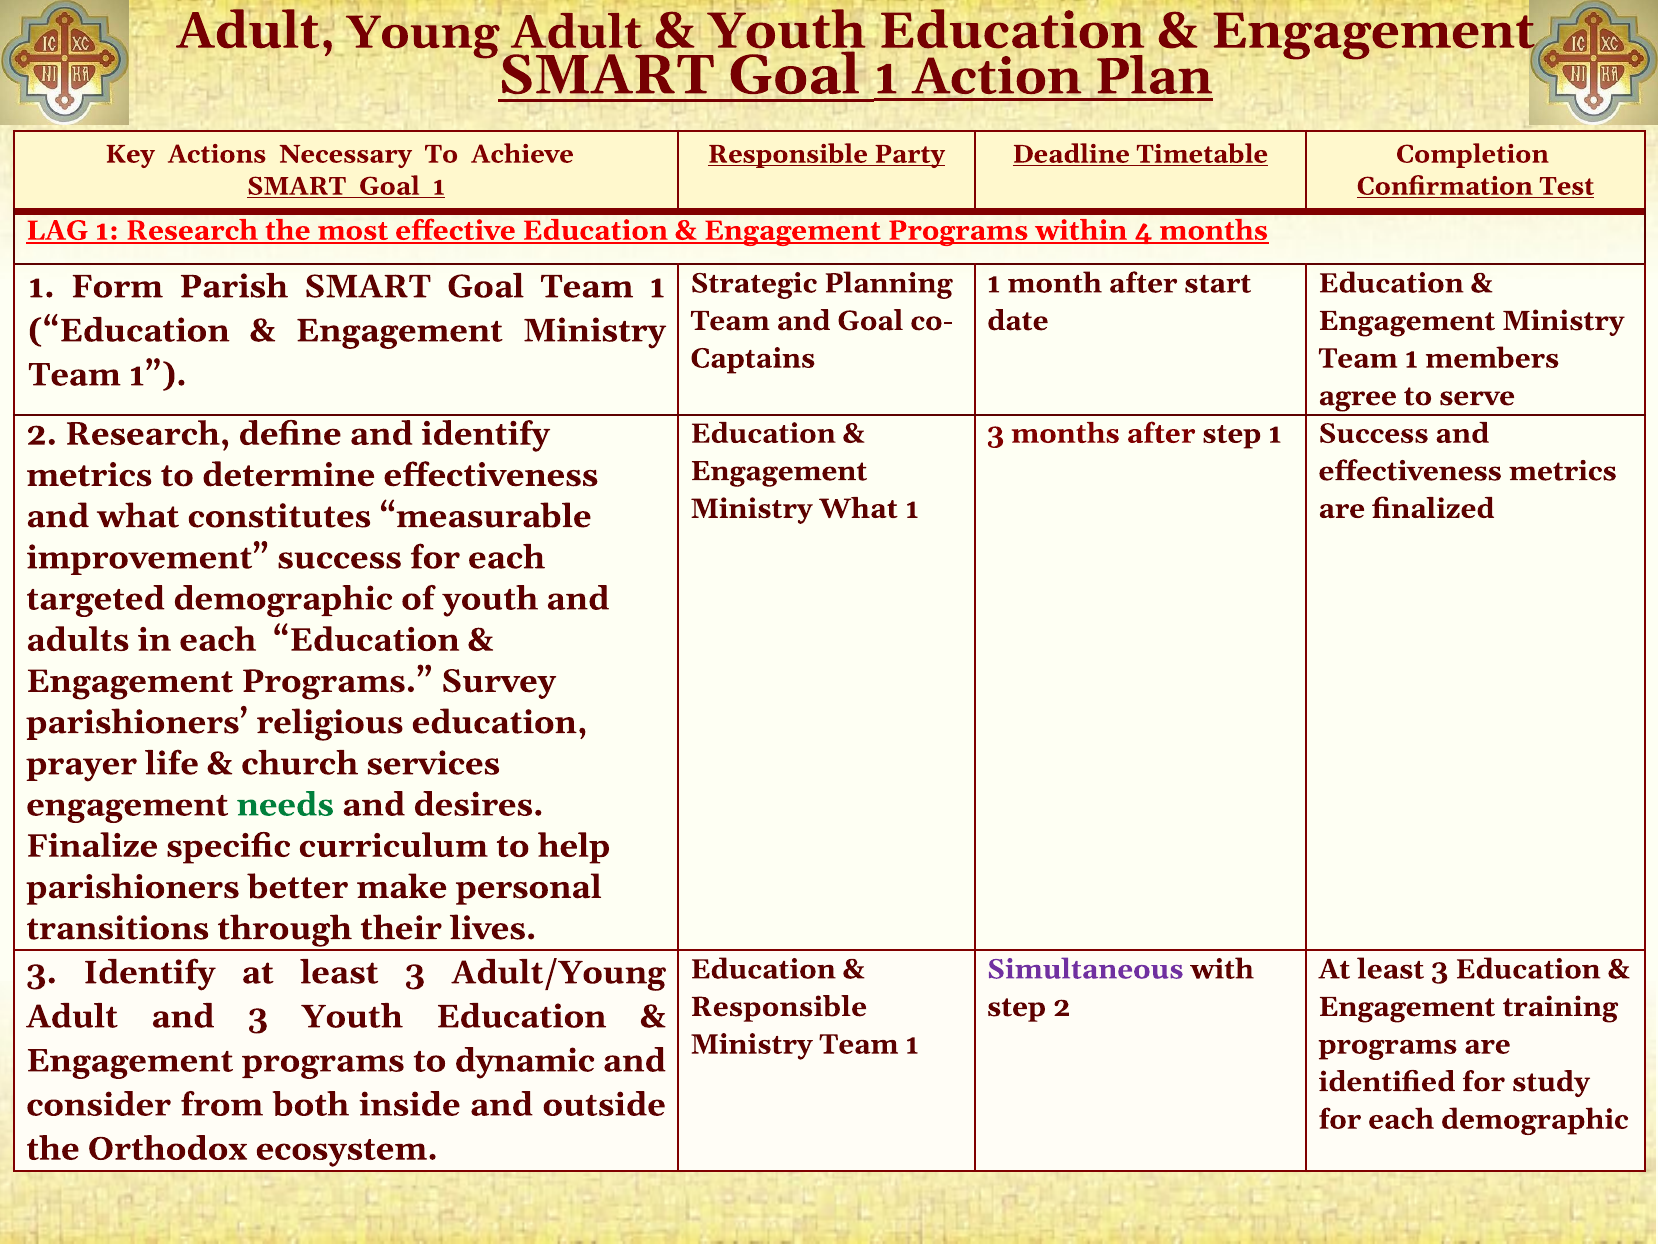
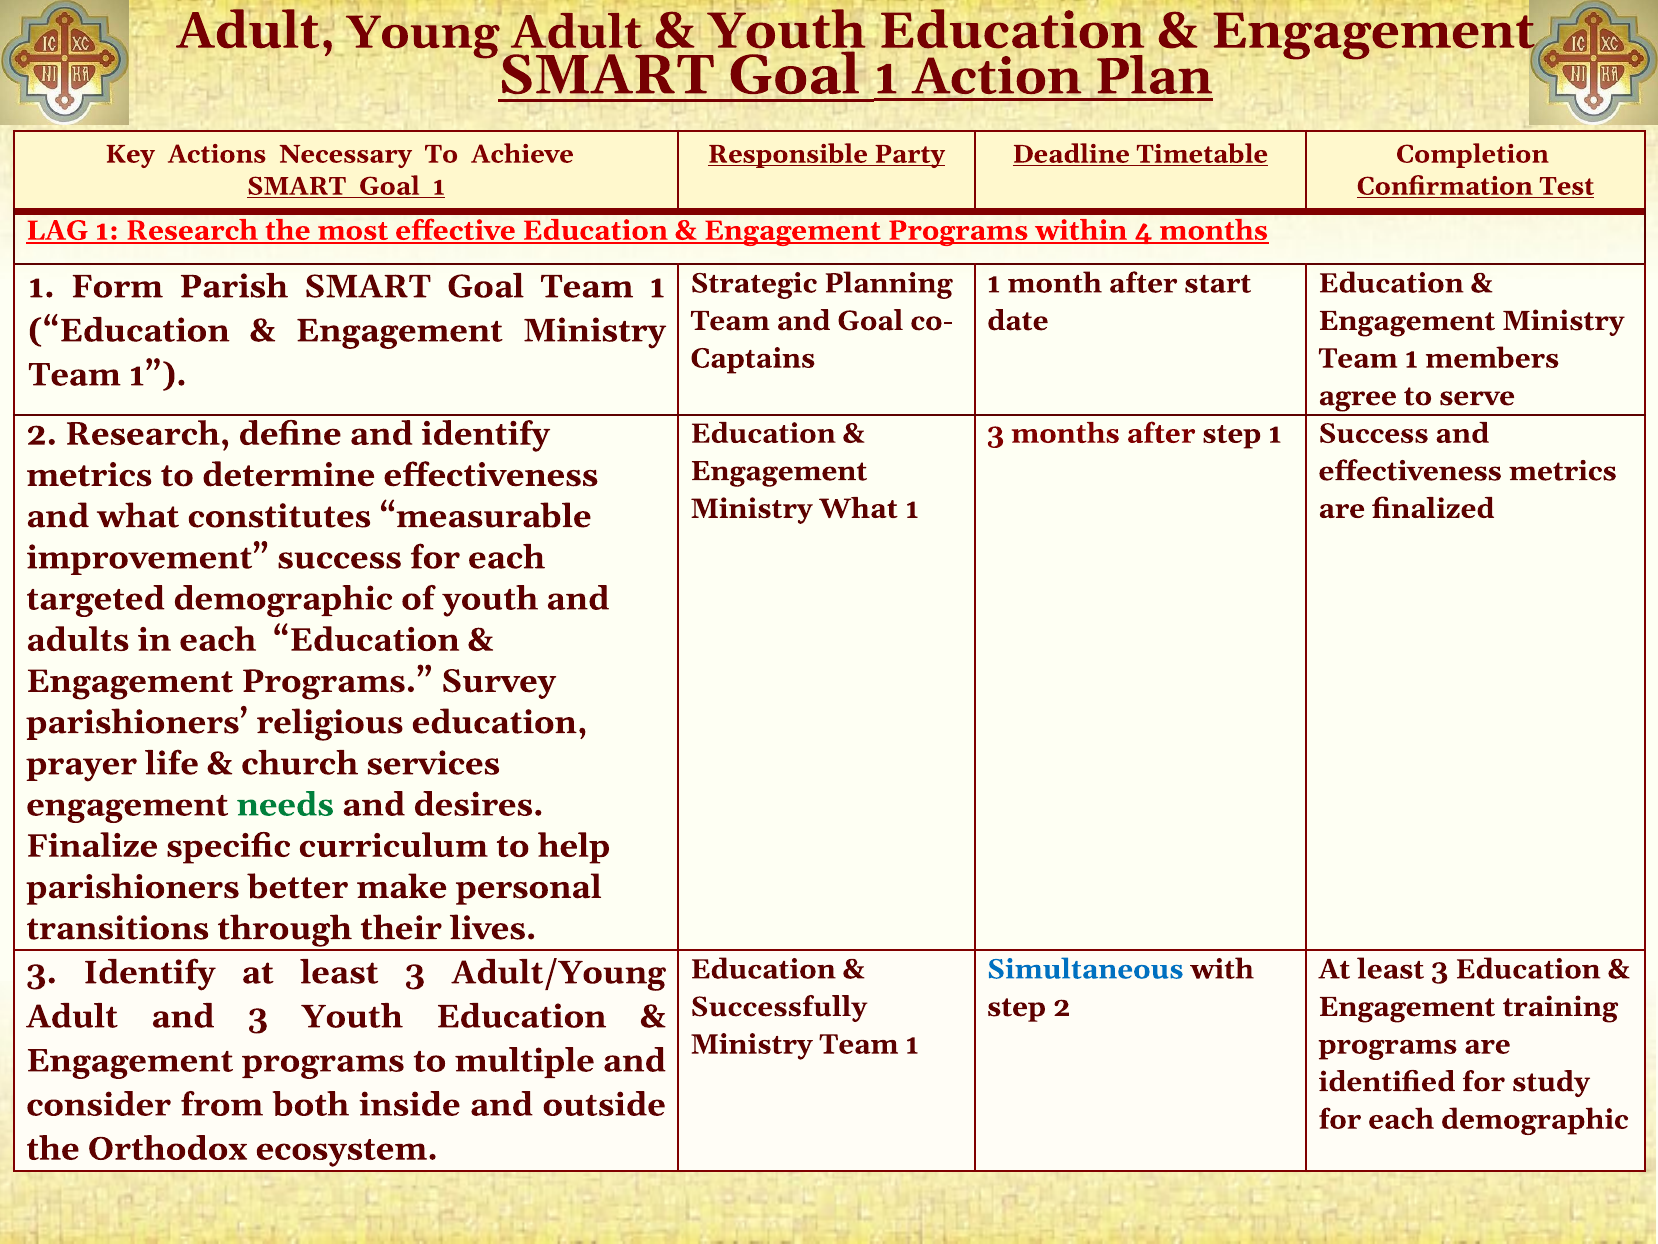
Simultaneous colour: purple -> blue
Responsible at (779, 1006): Responsible -> Successfully
dynamic: dynamic -> multiple
